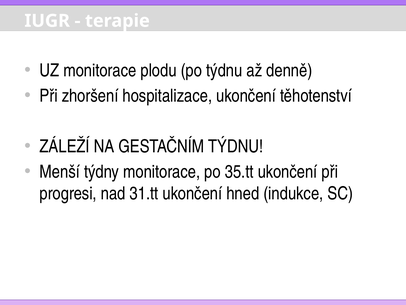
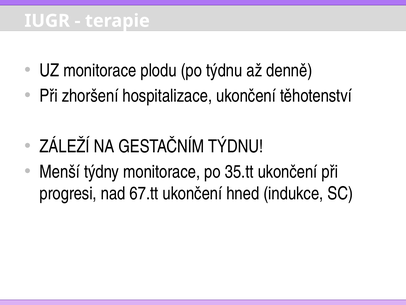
31.tt: 31.tt -> 67.tt
